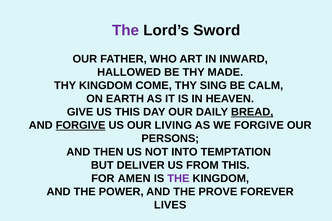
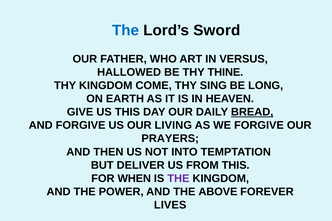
The at (126, 30) colour: purple -> blue
INWARD: INWARD -> VERSUS
MADE: MADE -> THINE
CALM: CALM -> LONG
FORGIVE at (81, 126) underline: present -> none
PERSONS: PERSONS -> PRAYERS
AMEN: AMEN -> WHEN
PROVE: PROVE -> ABOVE
